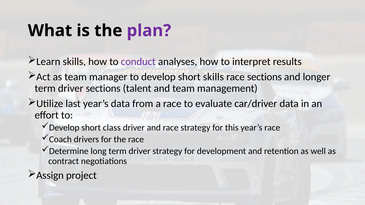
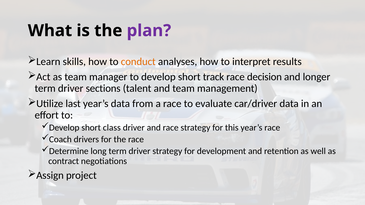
conduct colour: purple -> orange
short skills: skills -> track
race sections: sections -> decision
